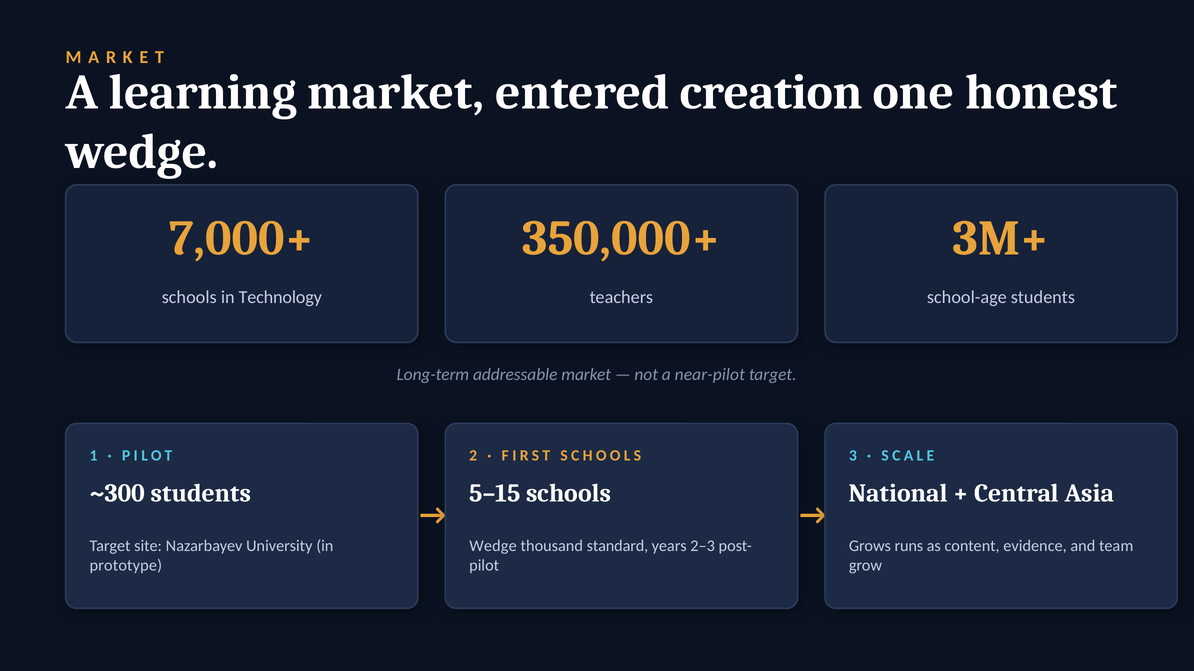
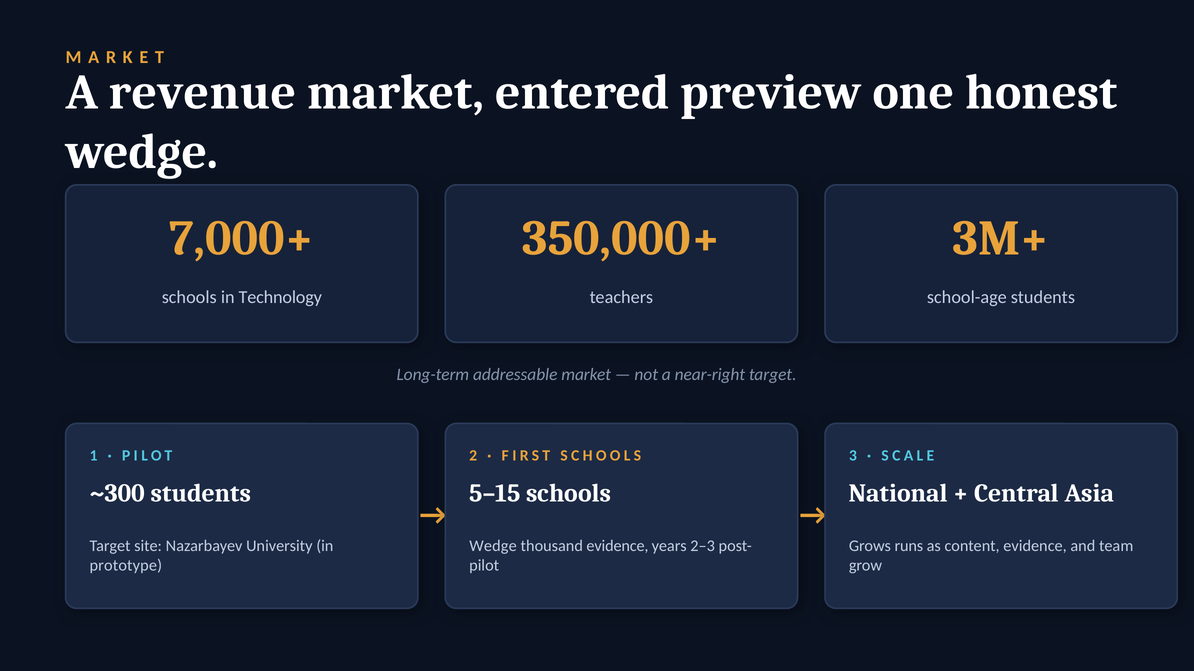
learning: learning -> revenue
creation: creation -> preview
near-pilot: near-pilot -> near-right
thousand standard: standard -> evidence
